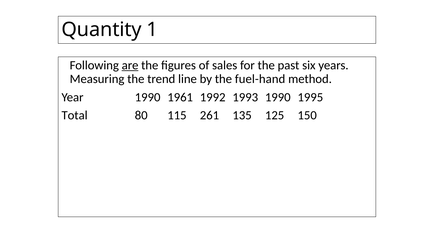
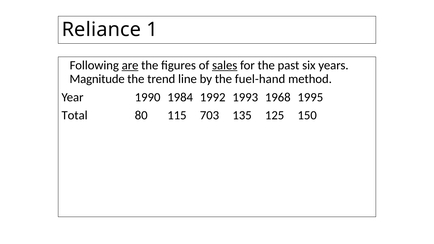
Quantity: Quantity -> Reliance
sales underline: none -> present
Measuring: Measuring -> Magnitude
1961: 1961 -> 1984
1993 1990: 1990 -> 1968
261: 261 -> 703
